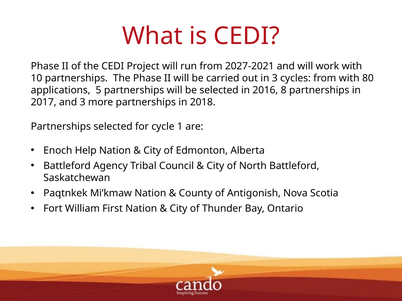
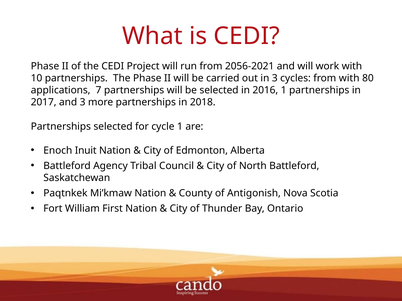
2027-2021: 2027-2021 -> 2056-2021
5: 5 -> 7
2016 8: 8 -> 1
Help: Help -> Inuit
